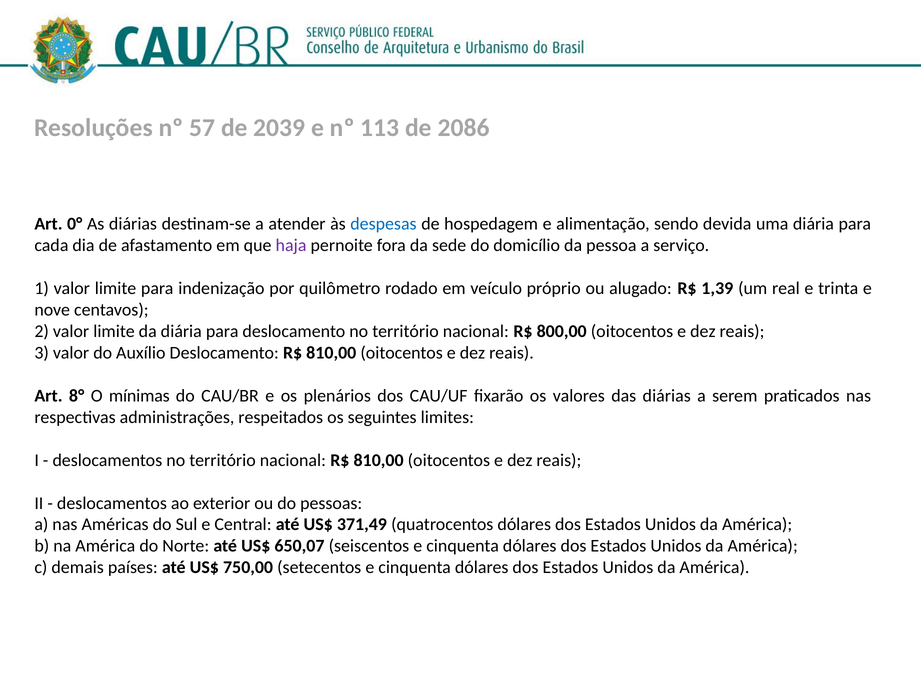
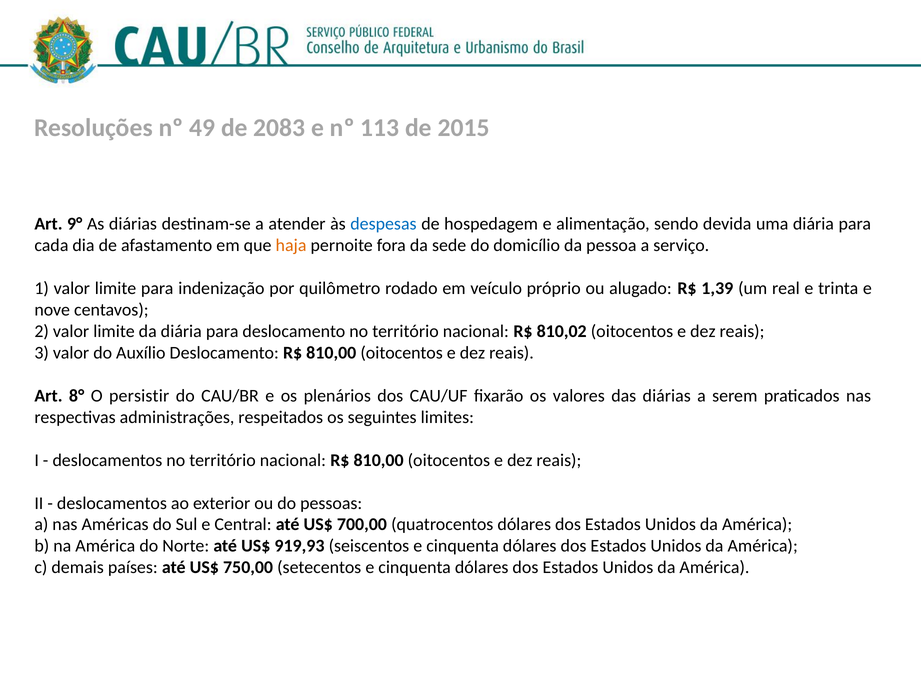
57: 57 -> 49
2039: 2039 -> 2083
2086: 2086 -> 2015
0°: 0° -> 9°
haja colour: purple -> orange
800,00: 800,00 -> 810,02
mínimas: mínimas -> persistir
371,49: 371,49 -> 700,00
650,07: 650,07 -> 919,93
